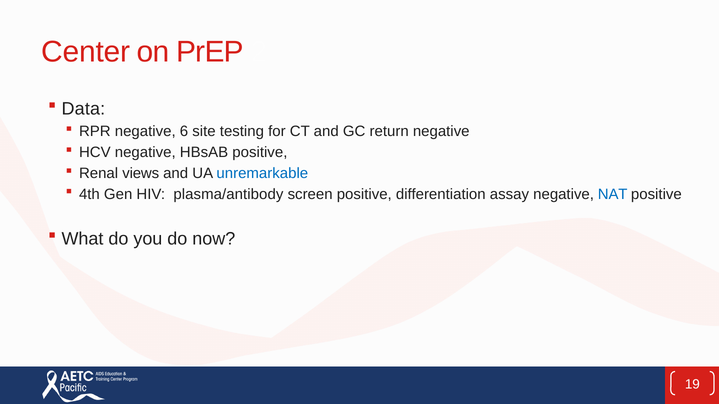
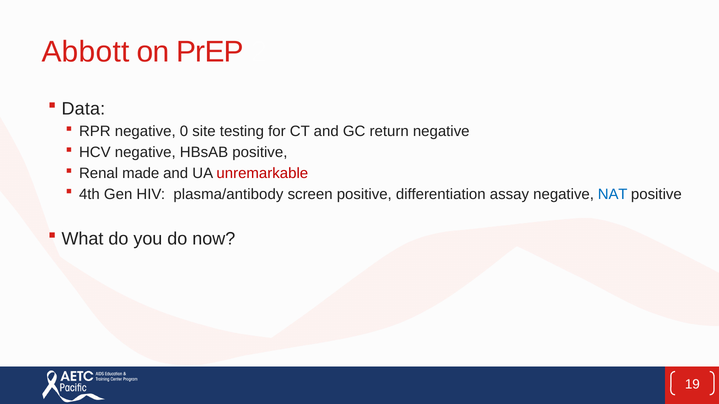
Center: Center -> Abbott
6: 6 -> 0
views: views -> made
unremarkable colour: blue -> red
